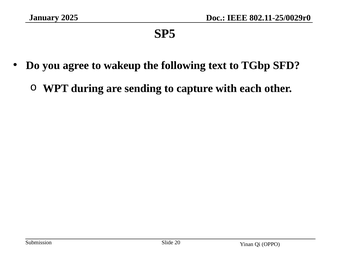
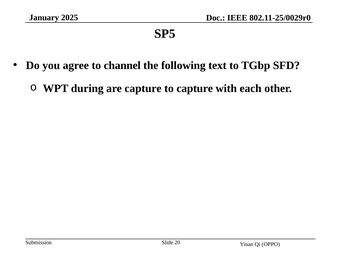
wakeup: wakeup -> channel
are sending: sending -> capture
